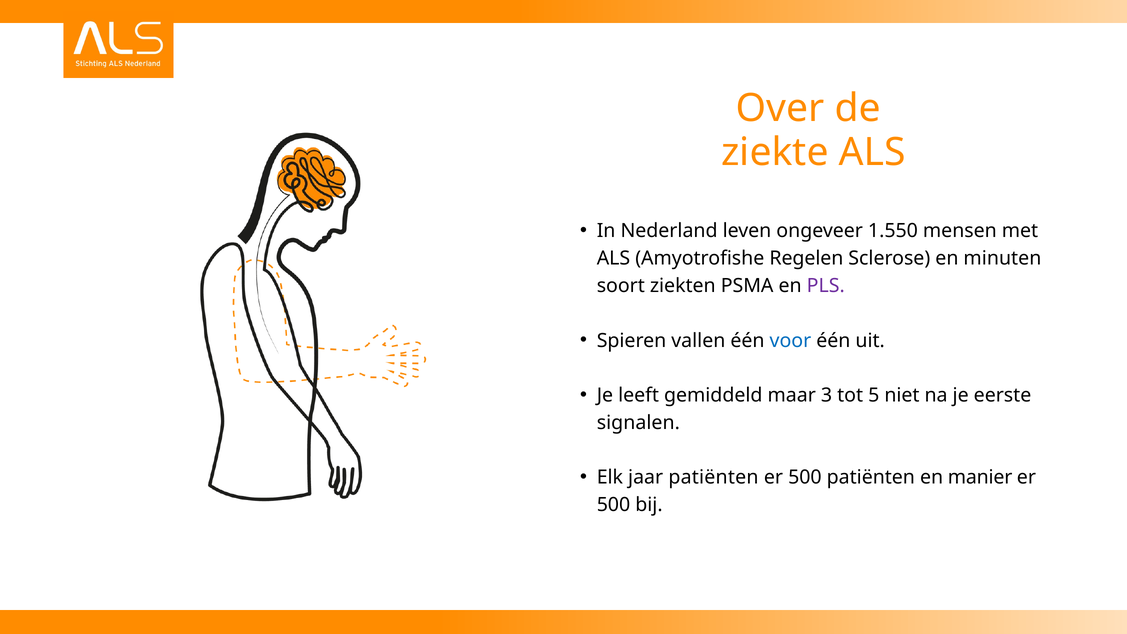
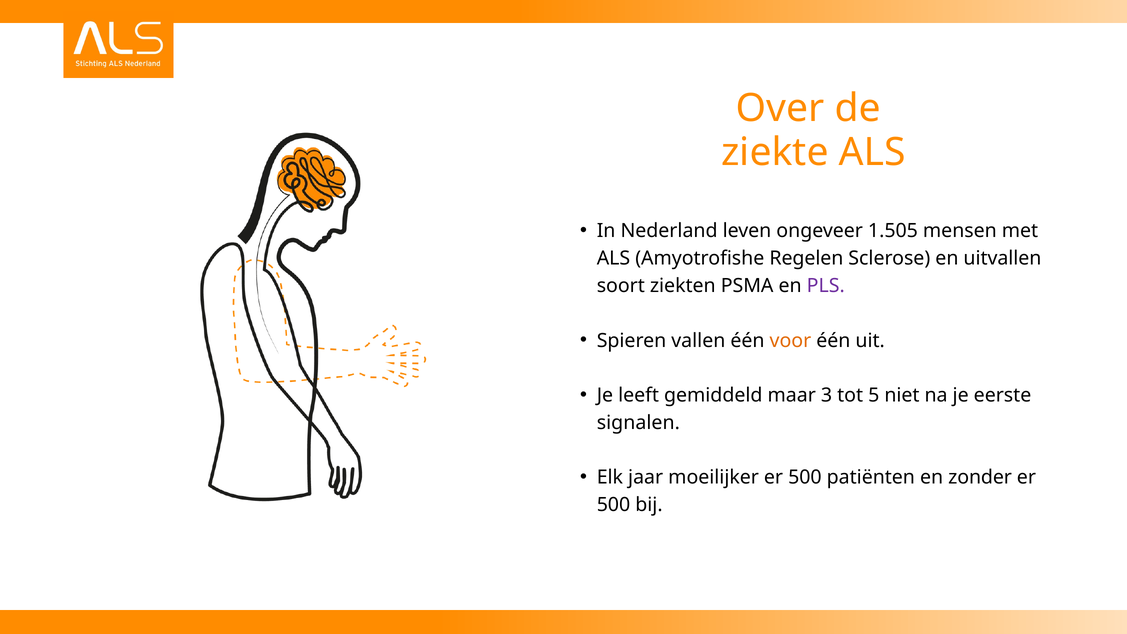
1.550: 1.550 -> 1.505
minuten: minuten -> uitvallen
voor colour: blue -> orange
jaar patiënten: patiënten -> moeilijker
manier: manier -> zonder
